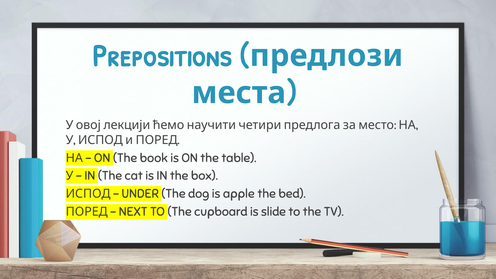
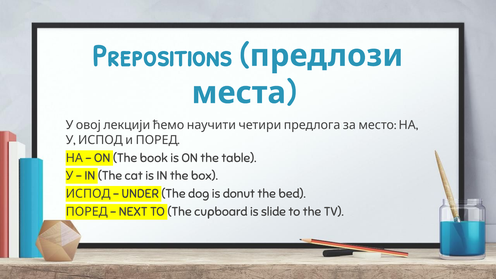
apple: apple -> donut
